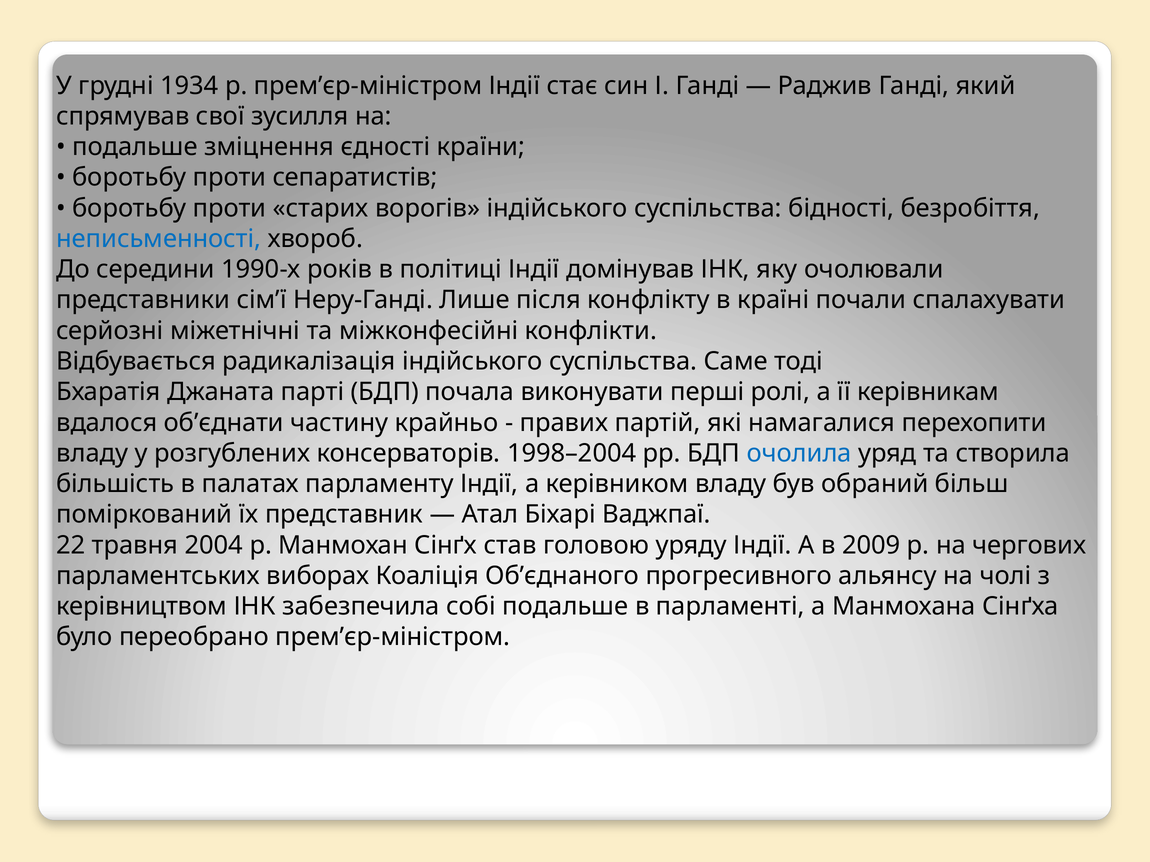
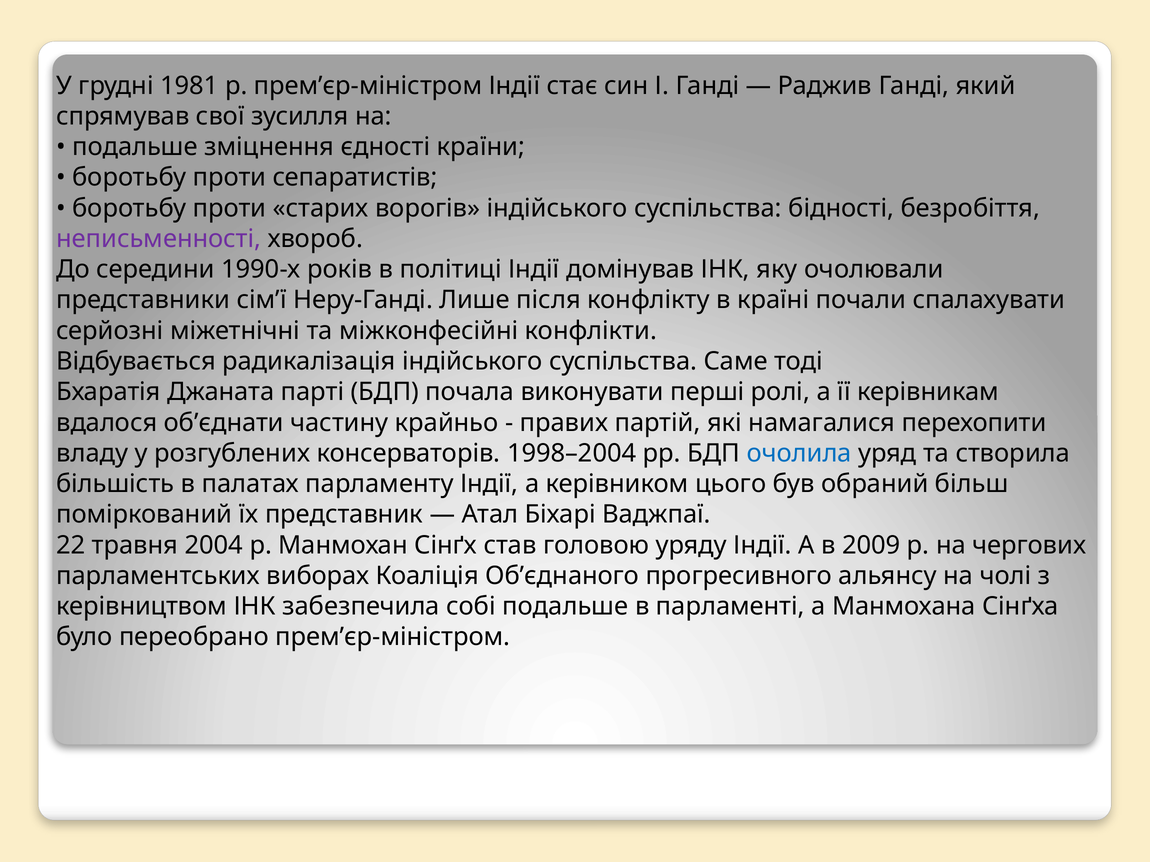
1934: 1934 -> 1981
неписьменності colour: blue -> purple
керівником владу: владу -> цього
